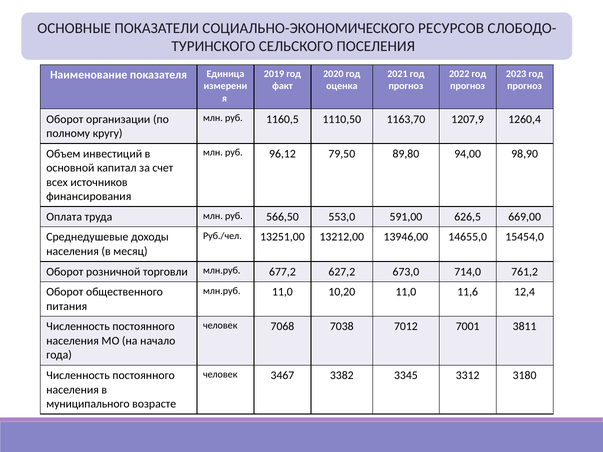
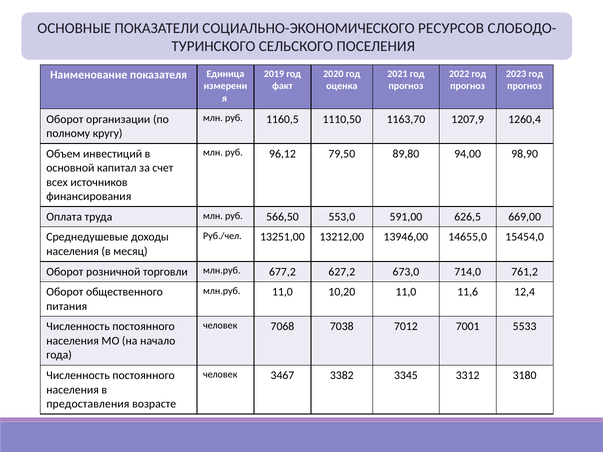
3811: 3811 -> 5533
муниципального: муниципального -> предоставления
